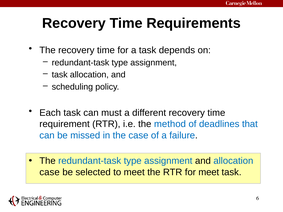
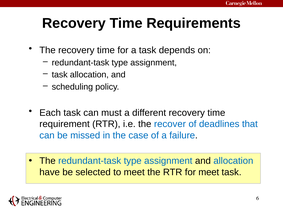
method: method -> recover
case at (50, 172): case -> have
